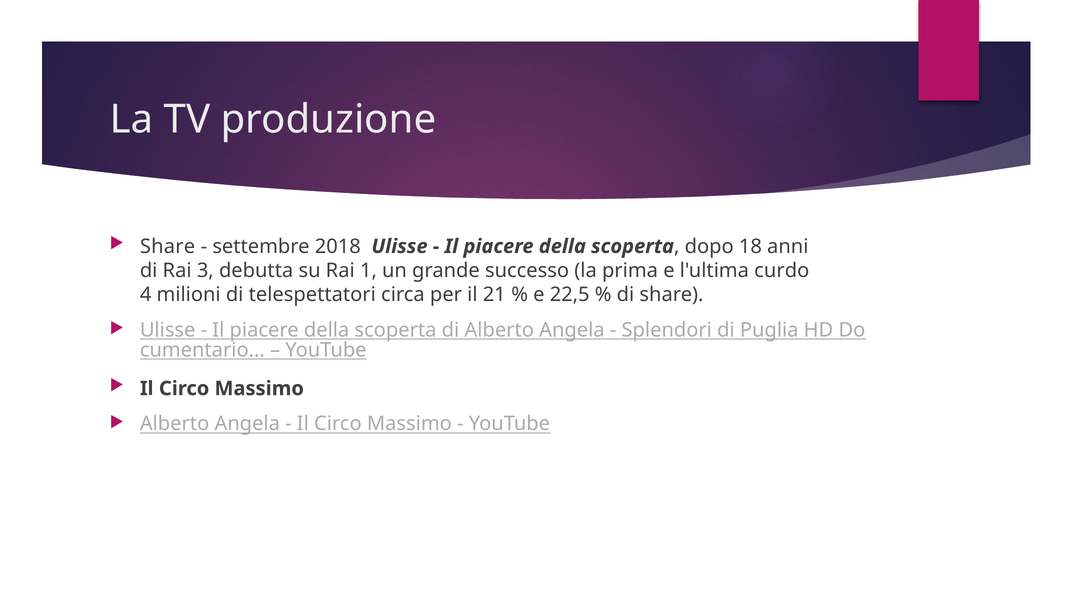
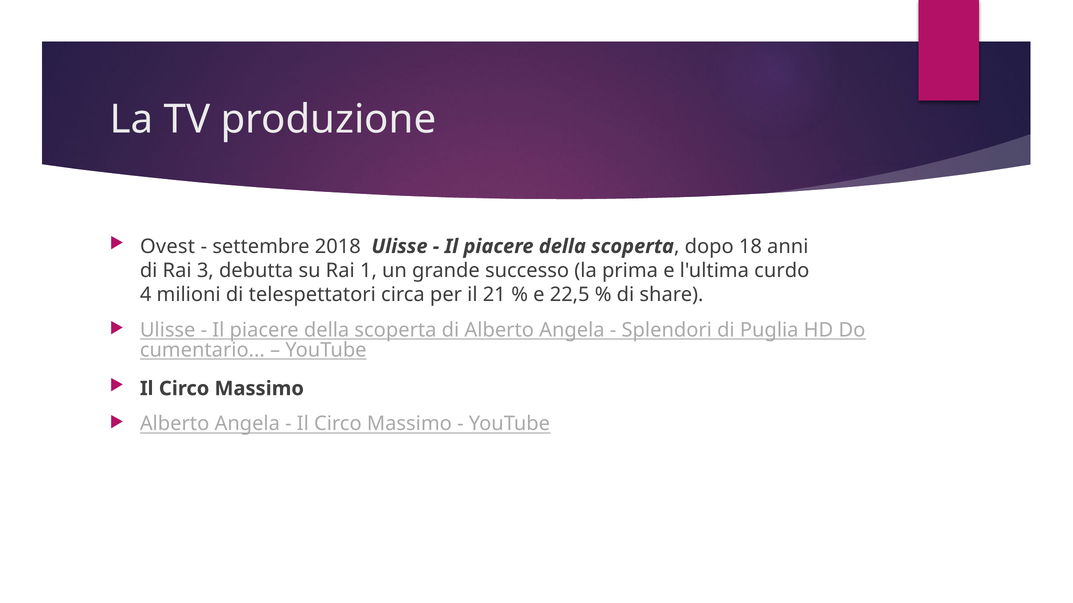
Share at (168, 247): Share -> Ovest
